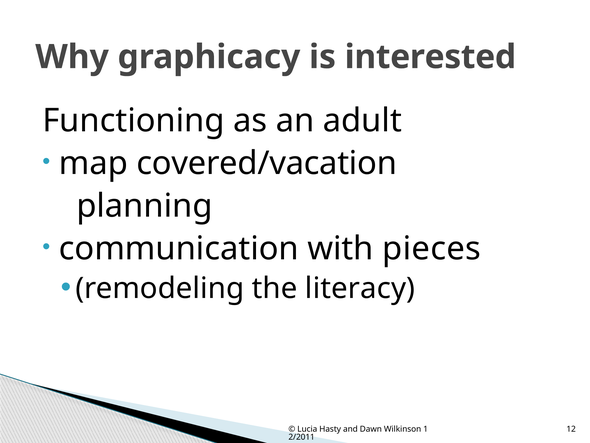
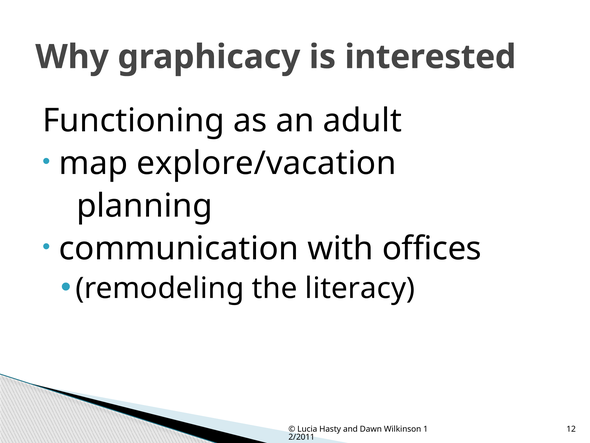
covered/vacation: covered/vacation -> explore/vacation
pieces: pieces -> offices
